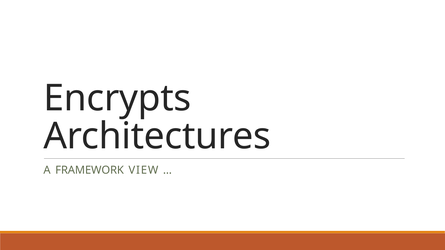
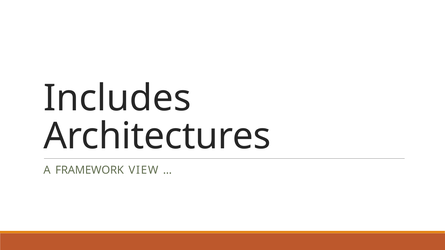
Encrypts: Encrypts -> Includes
